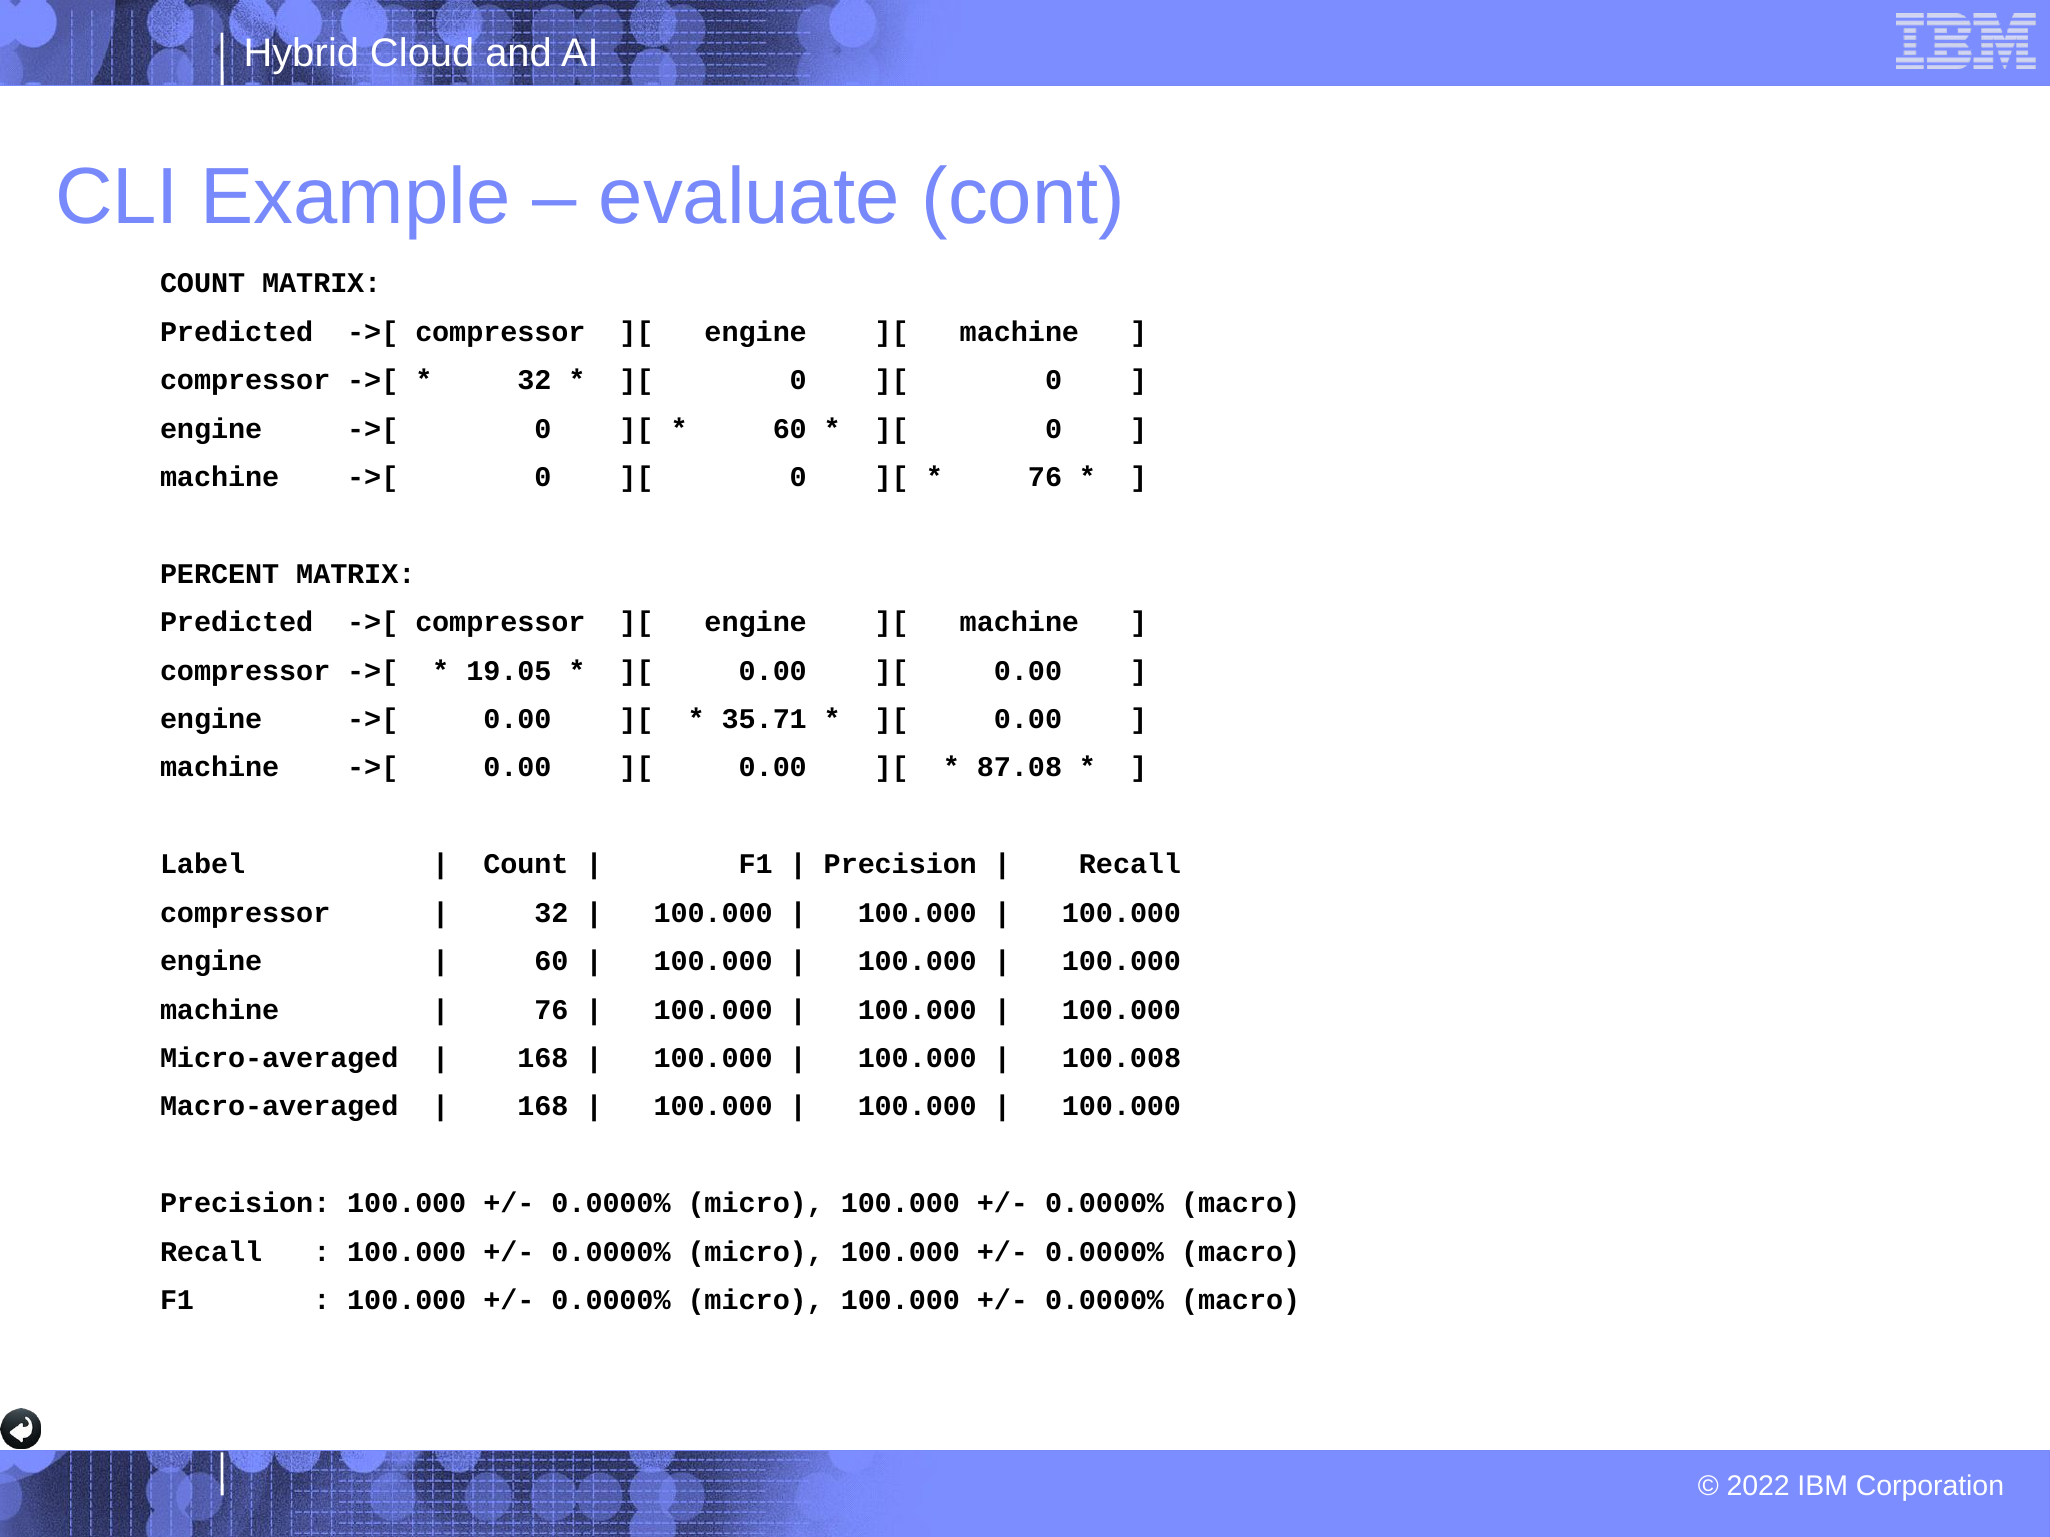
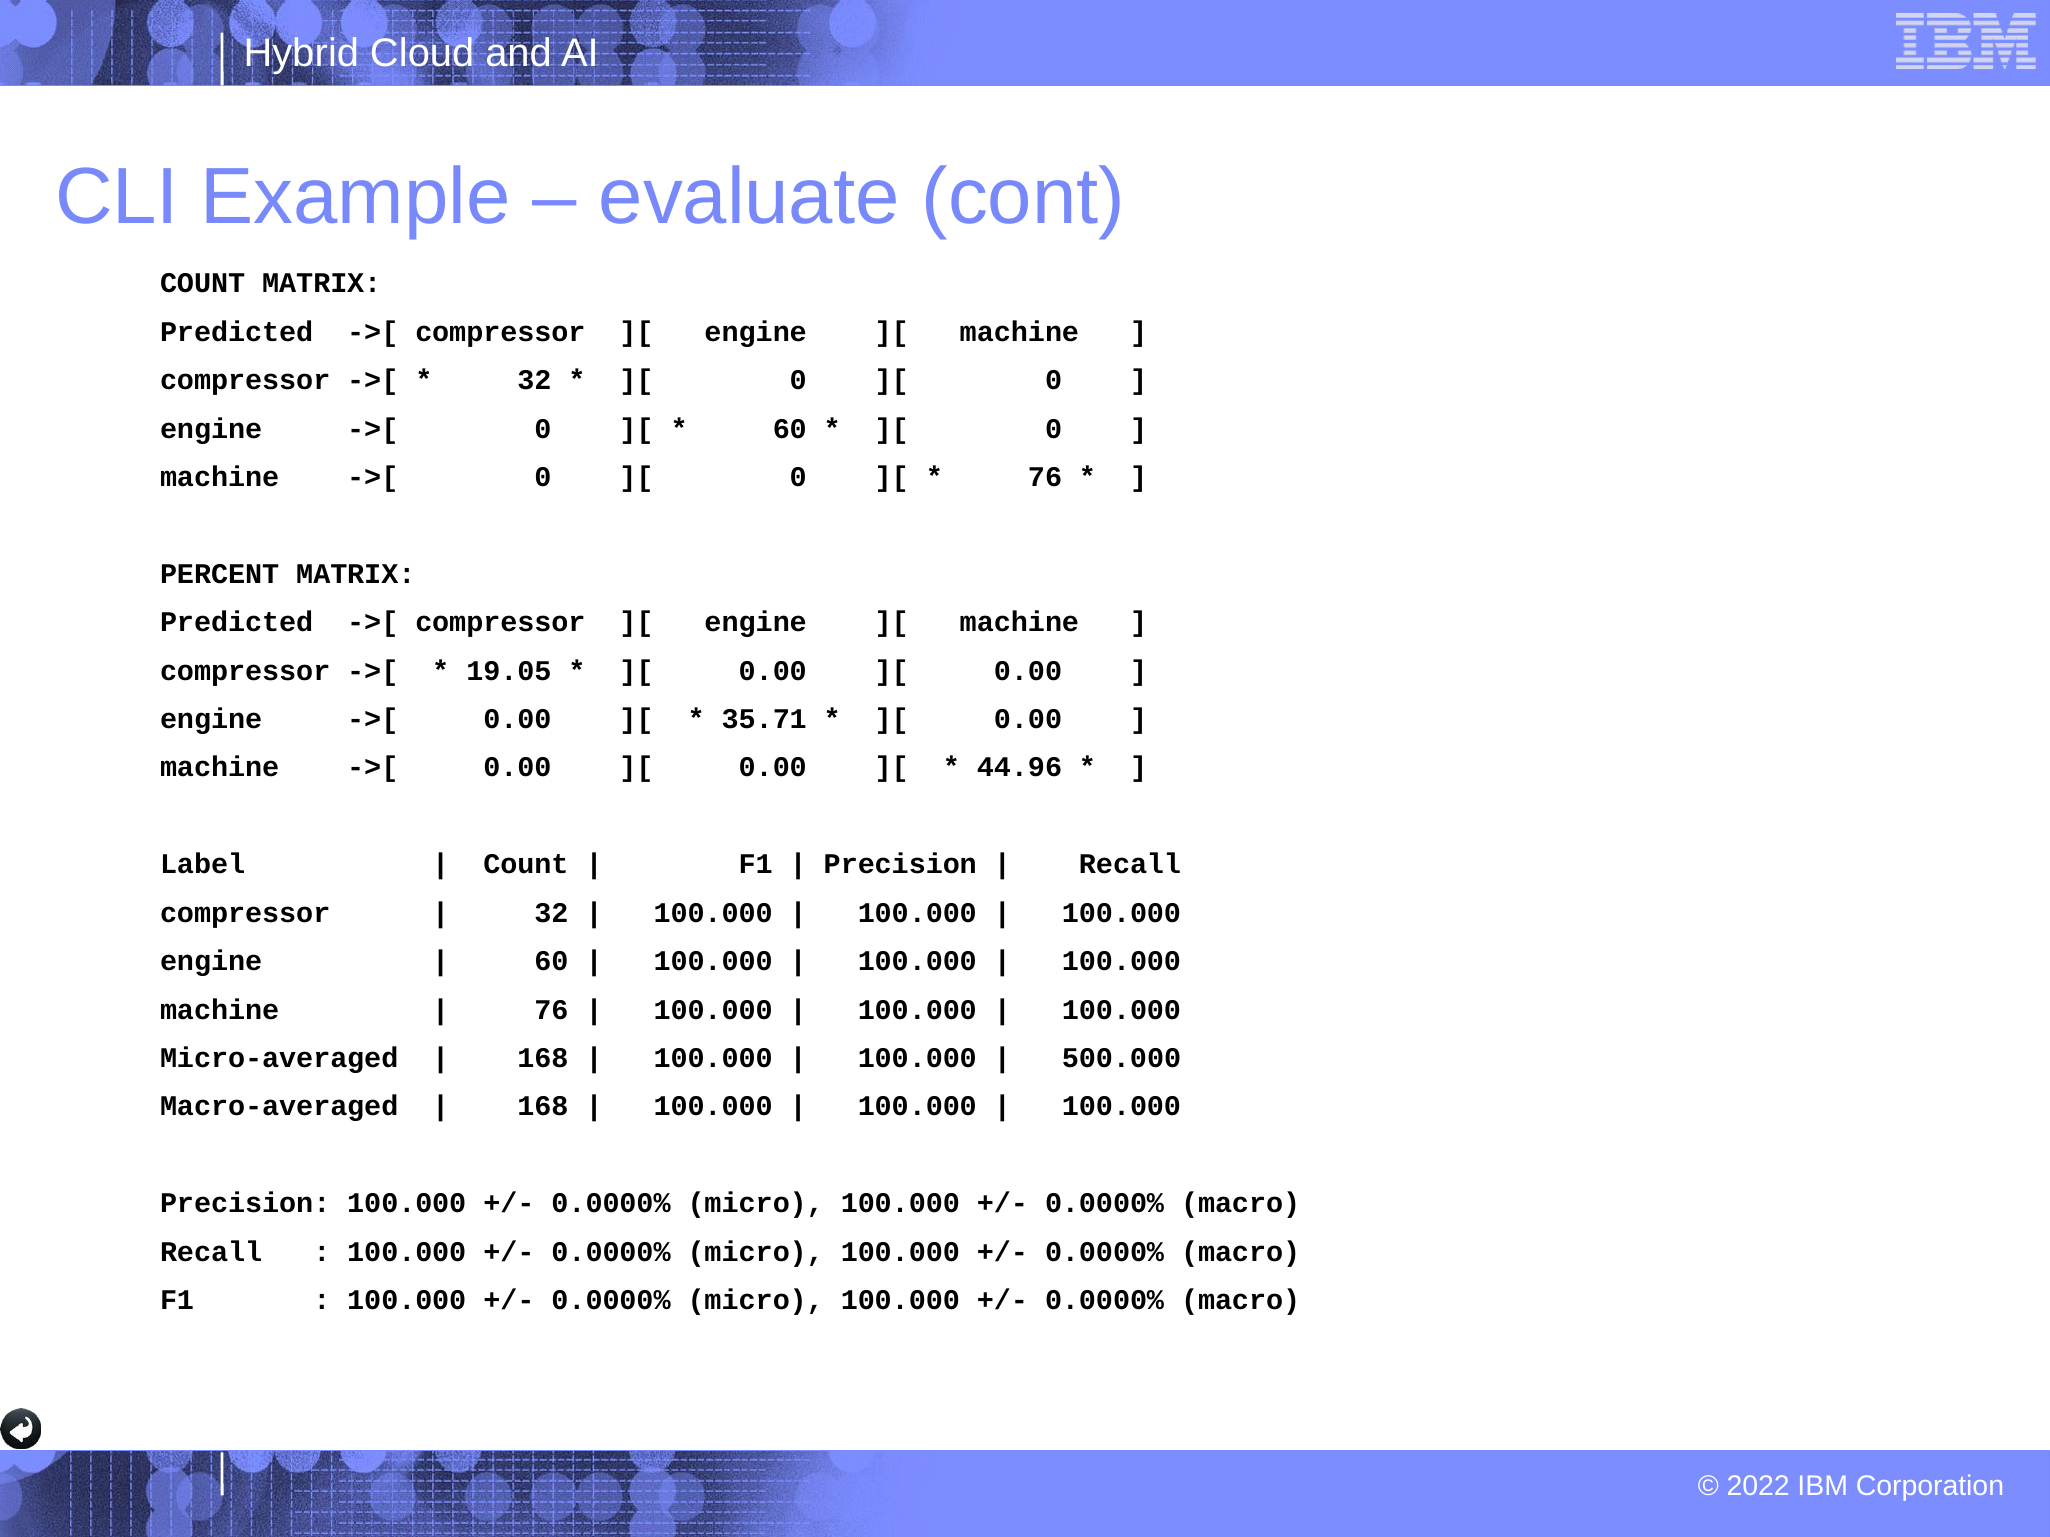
87.08: 87.08 -> 44.96
100.008: 100.008 -> 500.000
